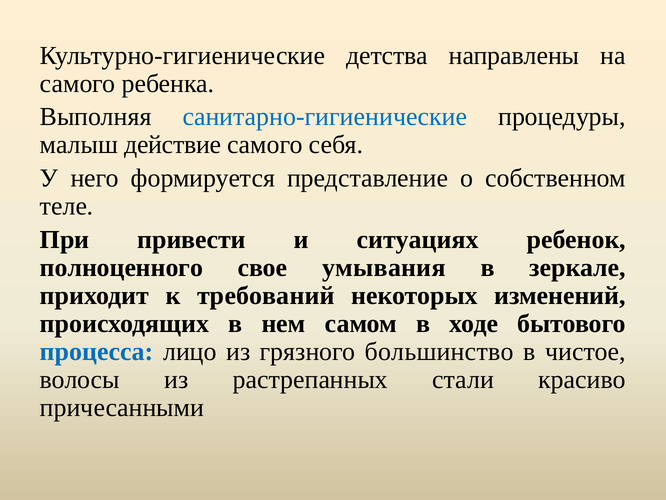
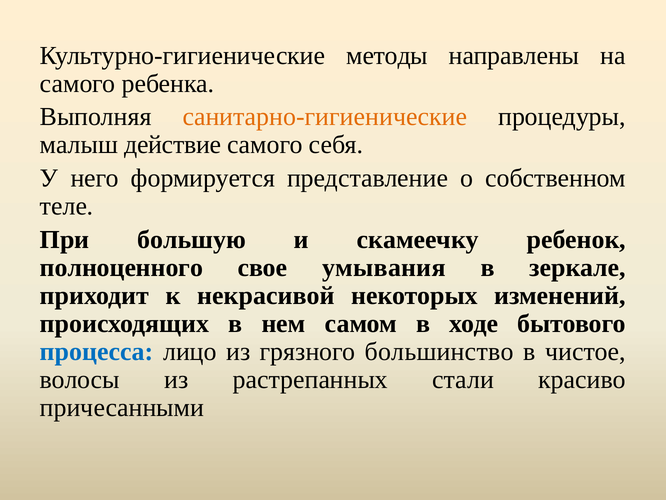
детства: детства -> методы
санитарно-гигиенические colour: blue -> orange
привести: привести -> большую
ситуациях: ситуациях -> скамеечку
требований: требований -> некрасивой
